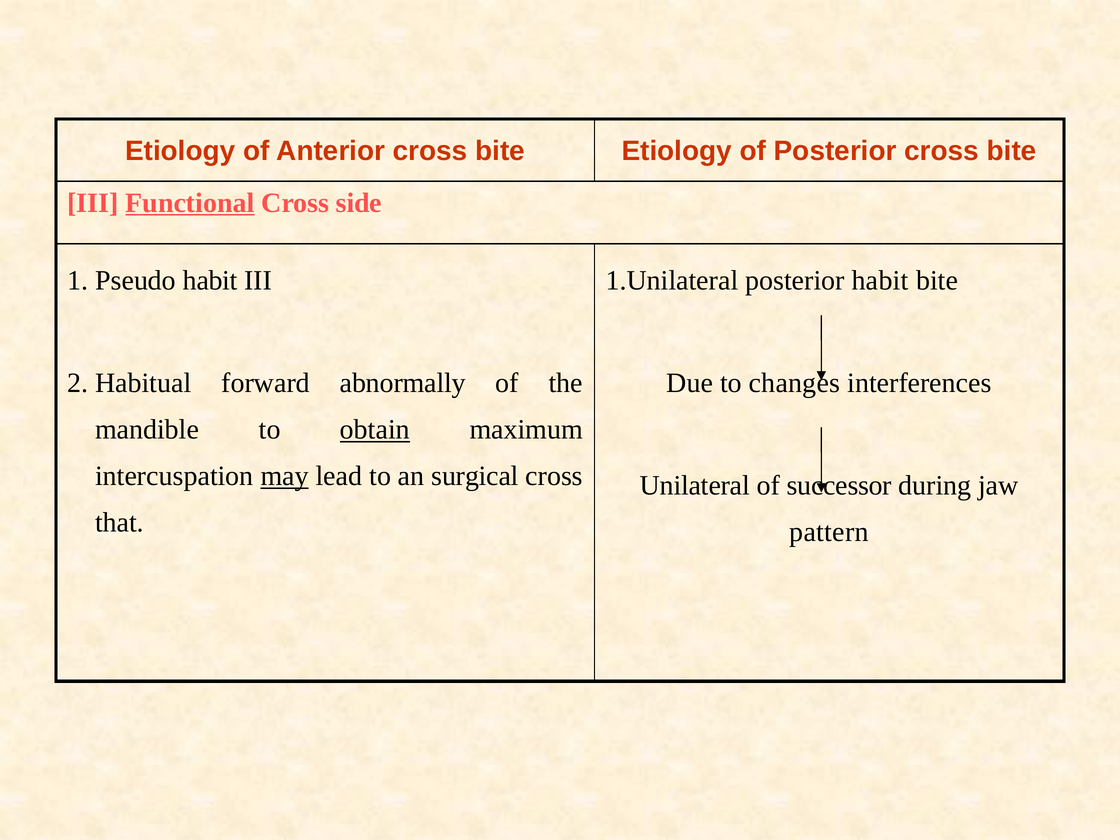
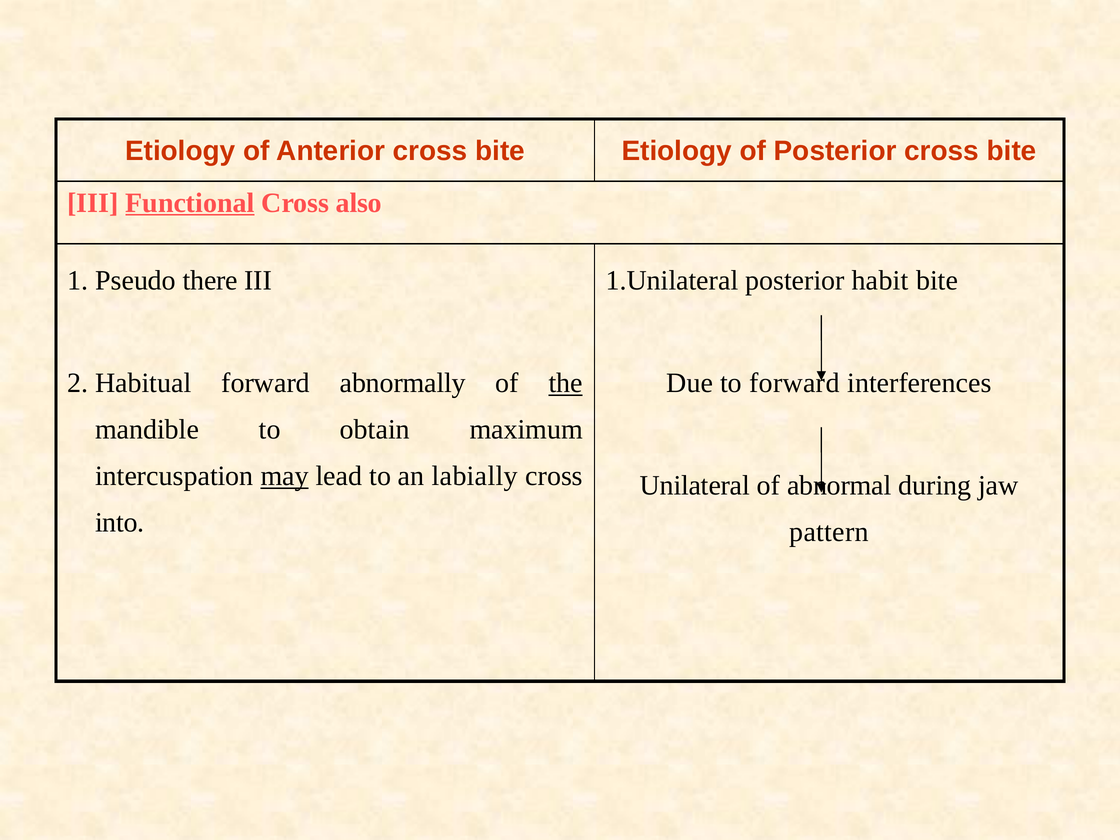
side: side -> also
habit at (210, 281): habit -> there
the underline: none -> present
to changes: changes -> forward
obtain underline: present -> none
surgical: surgical -> labially
successor: successor -> abnormal
that: that -> into
